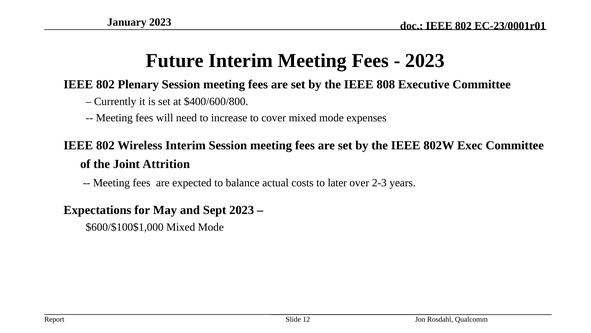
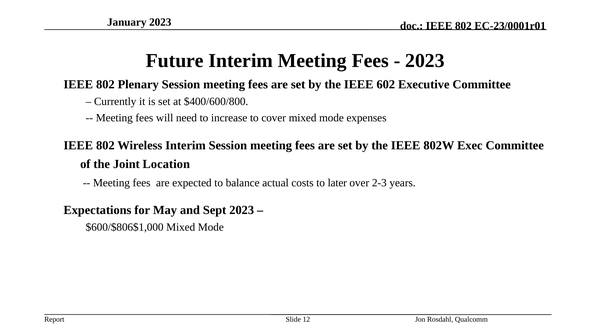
808: 808 -> 602
Attrition: Attrition -> Location
$600/$100$1,000: $600/$100$1,000 -> $600/$806$1,000
